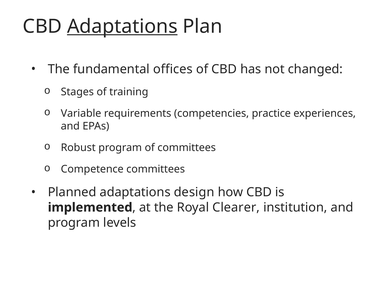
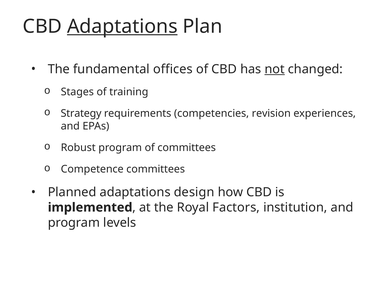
not underline: none -> present
Variable: Variable -> Strategy
practice: practice -> revision
Clearer: Clearer -> Factors
